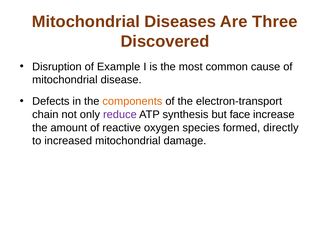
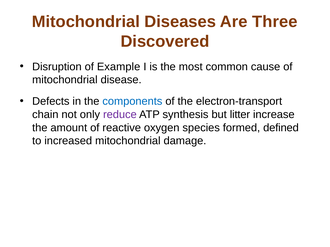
components colour: orange -> blue
face: face -> litter
directly: directly -> defined
